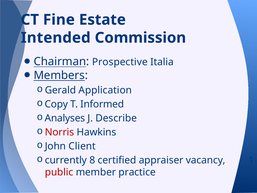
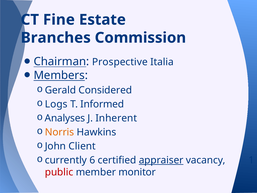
Intended: Intended -> Branches
Application: Application -> Considered
Copy: Copy -> Logs
Describe: Describe -> Inherent
Norris colour: red -> orange
8: 8 -> 6
appraiser underline: none -> present
practice: practice -> monitor
